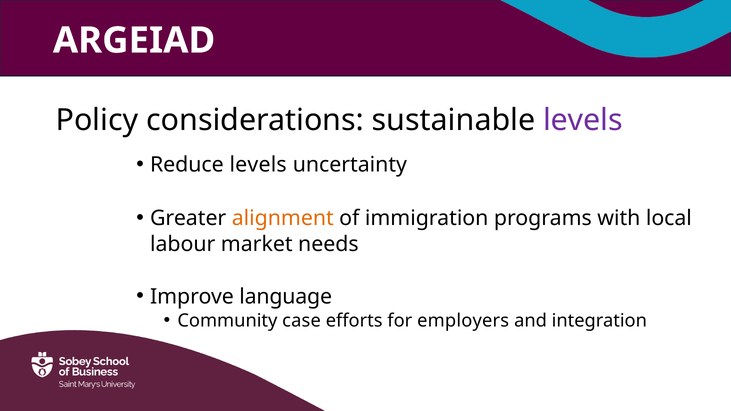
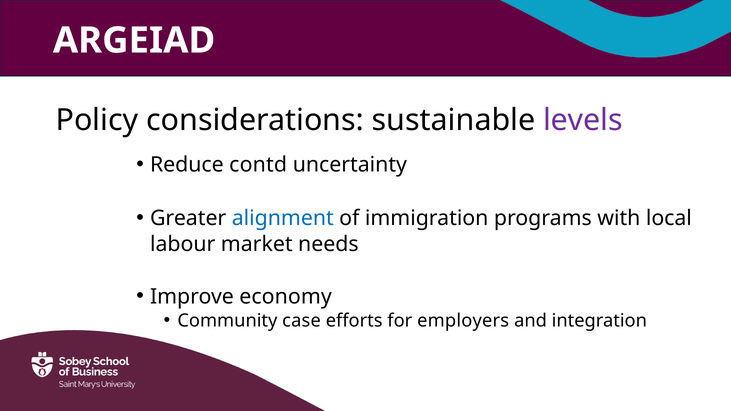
Reduce levels: levels -> contd
alignment colour: orange -> blue
language: language -> economy
